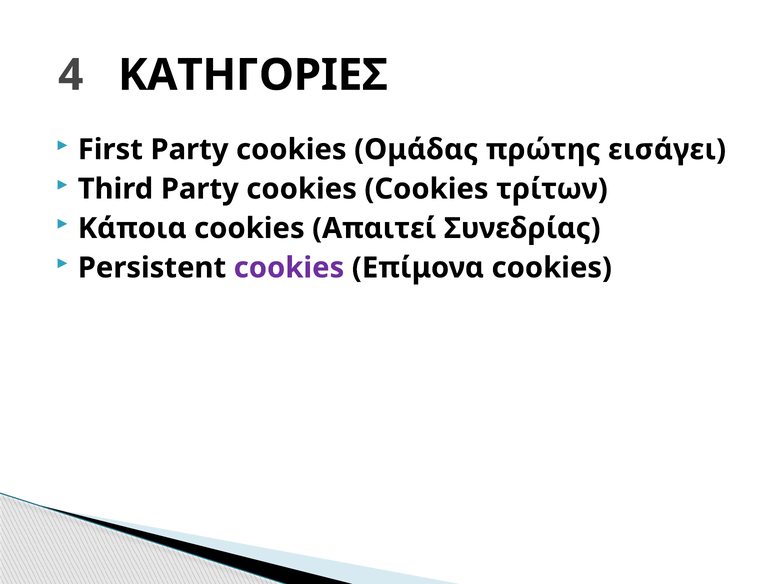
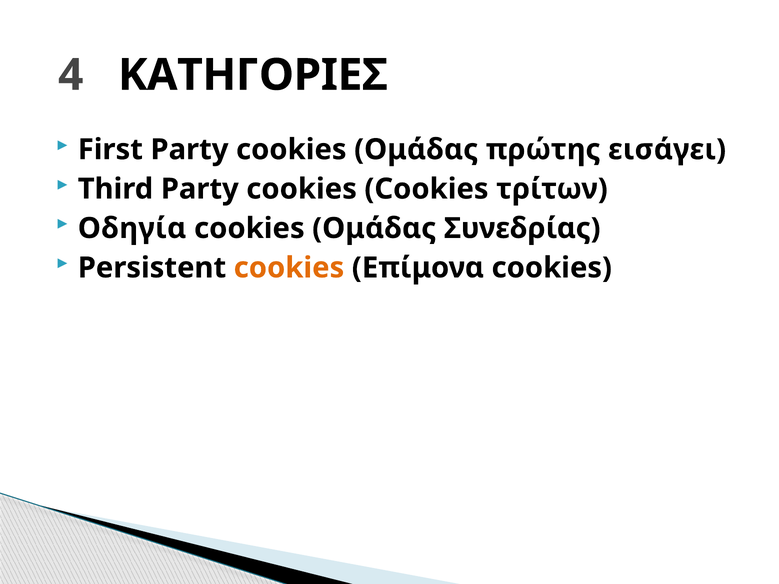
Κάποια: Κάποια -> Οδηγία
Απαιτεί at (374, 228): Απαιτεί -> Ομάδας
cookies at (289, 268) colour: purple -> orange
